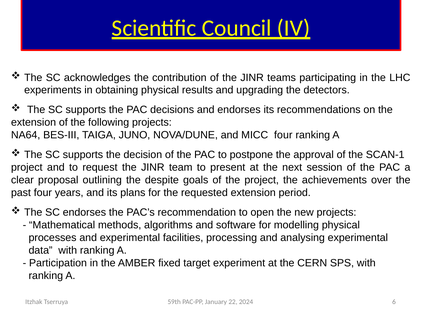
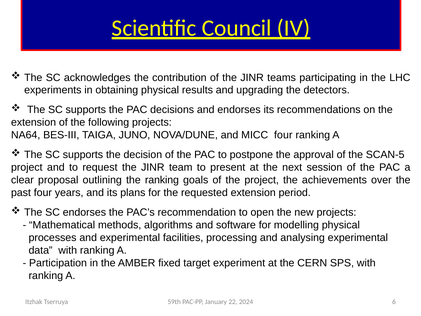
SCAN-1: SCAN-1 -> SCAN-5
the despite: despite -> ranking
